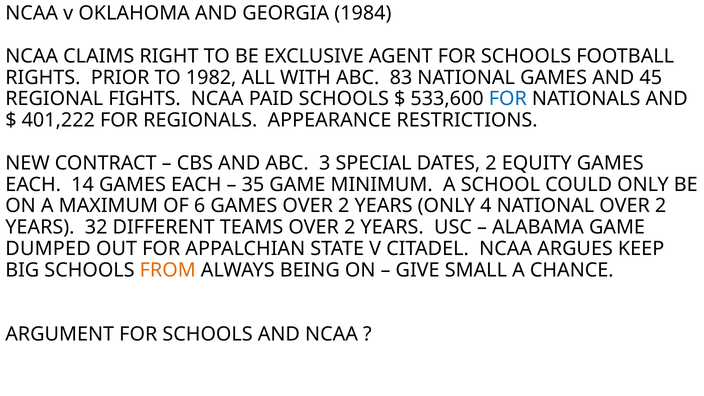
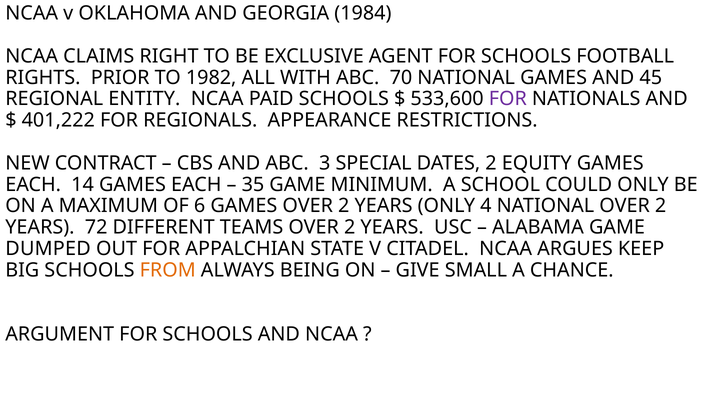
83: 83 -> 70
FIGHTS: FIGHTS -> ENTITY
FOR at (508, 99) colour: blue -> purple
32: 32 -> 72
